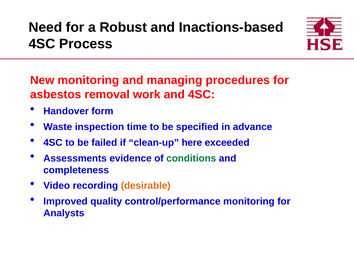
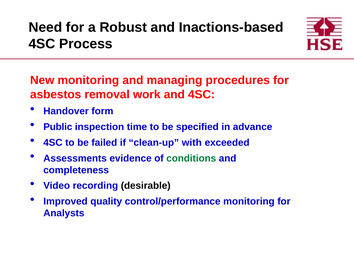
Waste: Waste -> Public
here: here -> with
desirable colour: orange -> black
